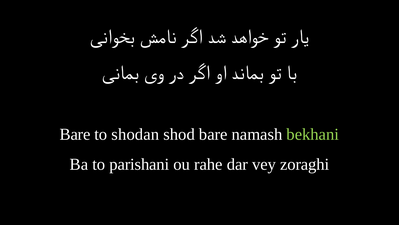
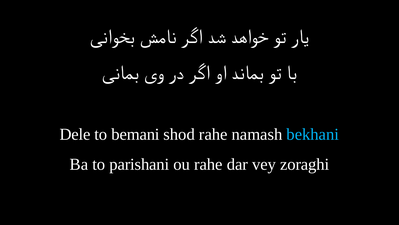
Bare at (75, 134): Bare -> Dele
shodan: shodan -> bemani
shod bare: bare -> rahe
bekhani colour: light green -> light blue
